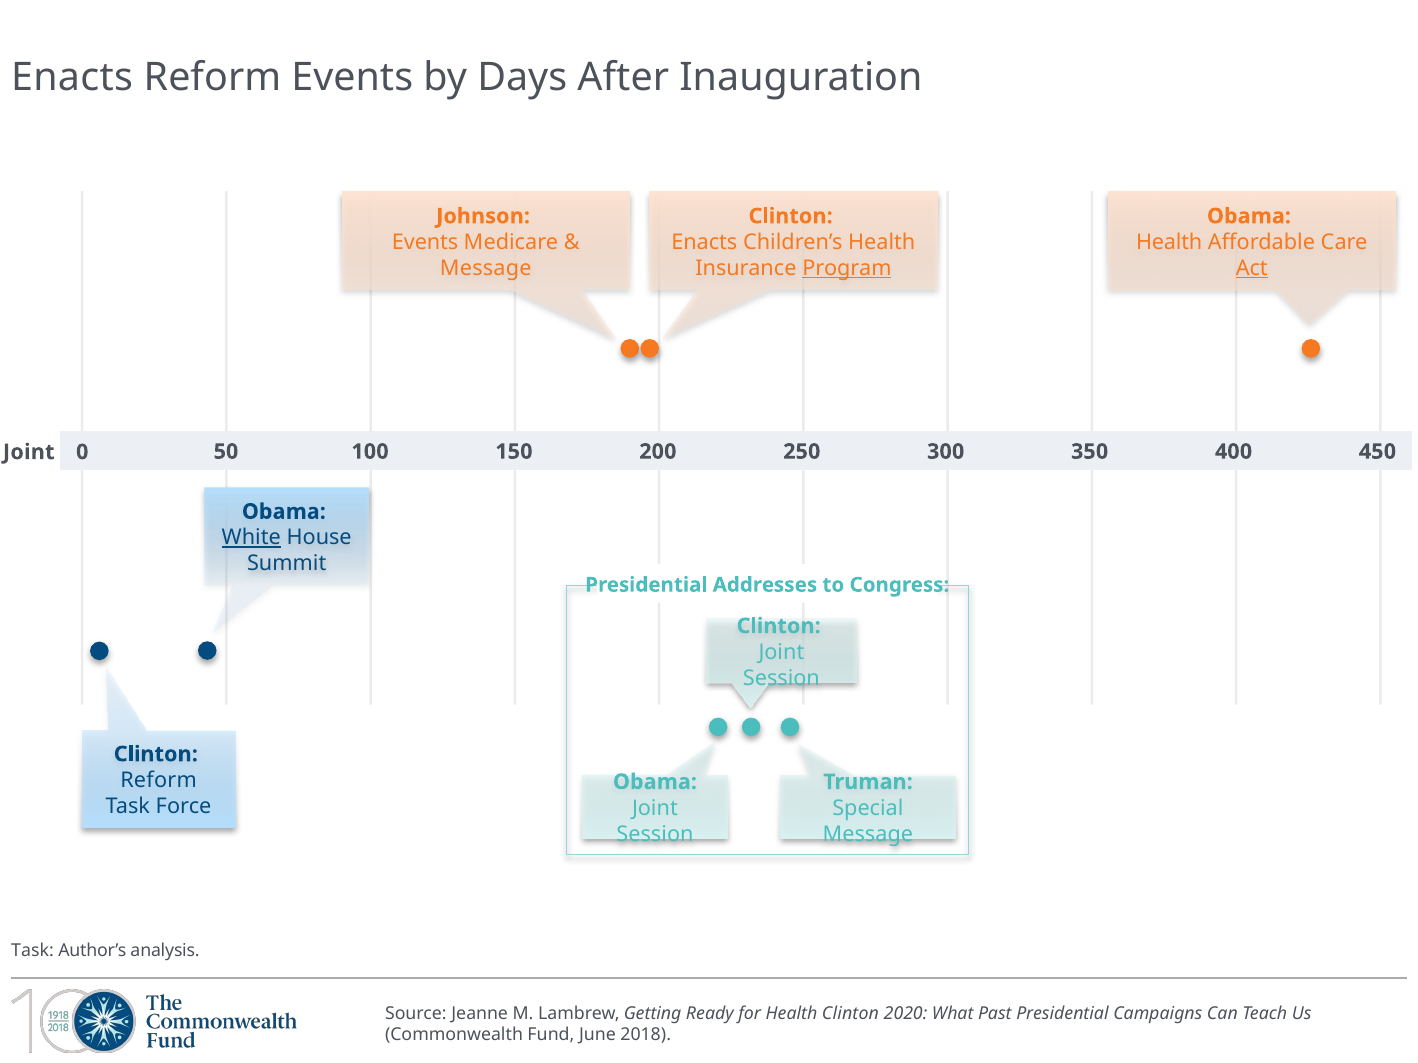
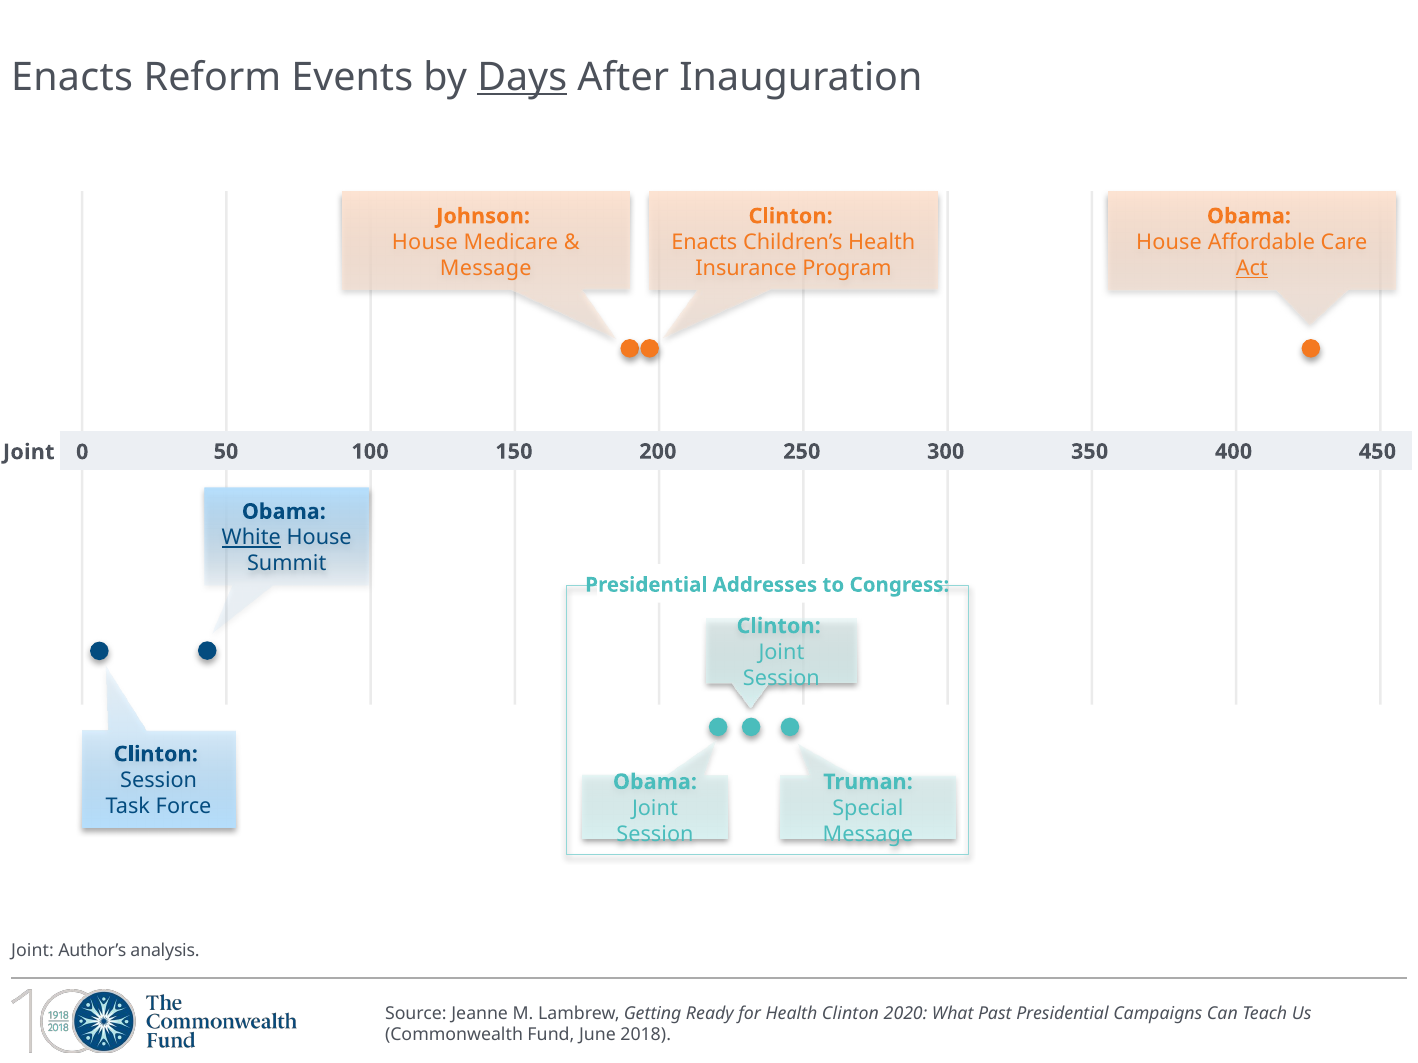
Days underline: none -> present
Events at (425, 242): Events -> House
Health at (1169, 242): Health -> House
Program underline: present -> none
Reform at (159, 781): Reform -> Session
Task at (33, 951): Task -> Joint
